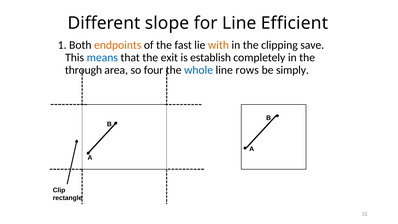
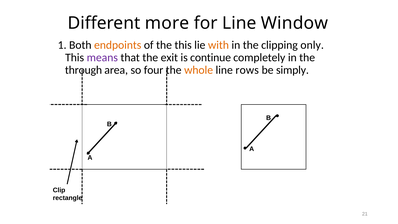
slope: slope -> more
Efficient: Efficient -> Window
the fast: fast -> this
save: save -> only
means colour: blue -> purple
establish: establish -> continue
whole colour: blue -> orange
